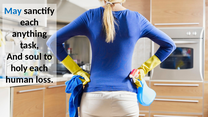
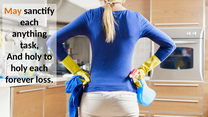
May colour: blue -> orange
And soul: soul -> holy
human: human -> forever
